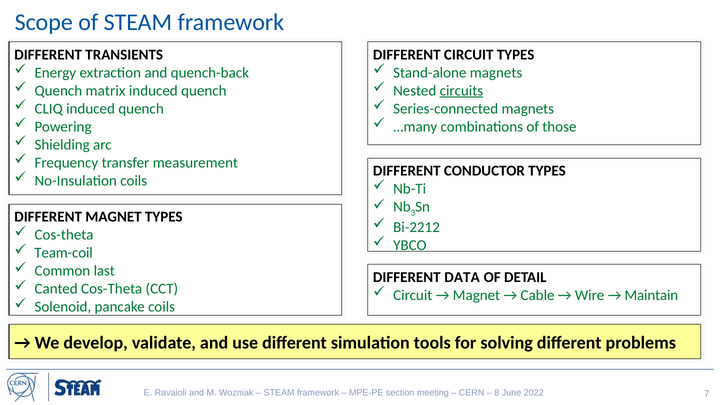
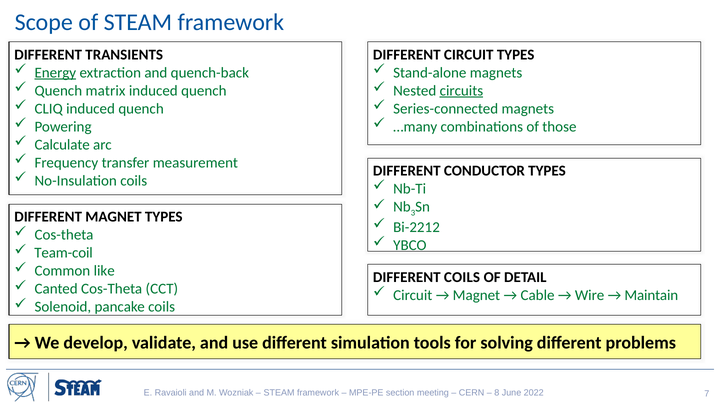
Energy underline: none -> present
Shielding: Shielding -> Calculate
last: last -> like
DIFFERENT DATA: DATA -> COILS
